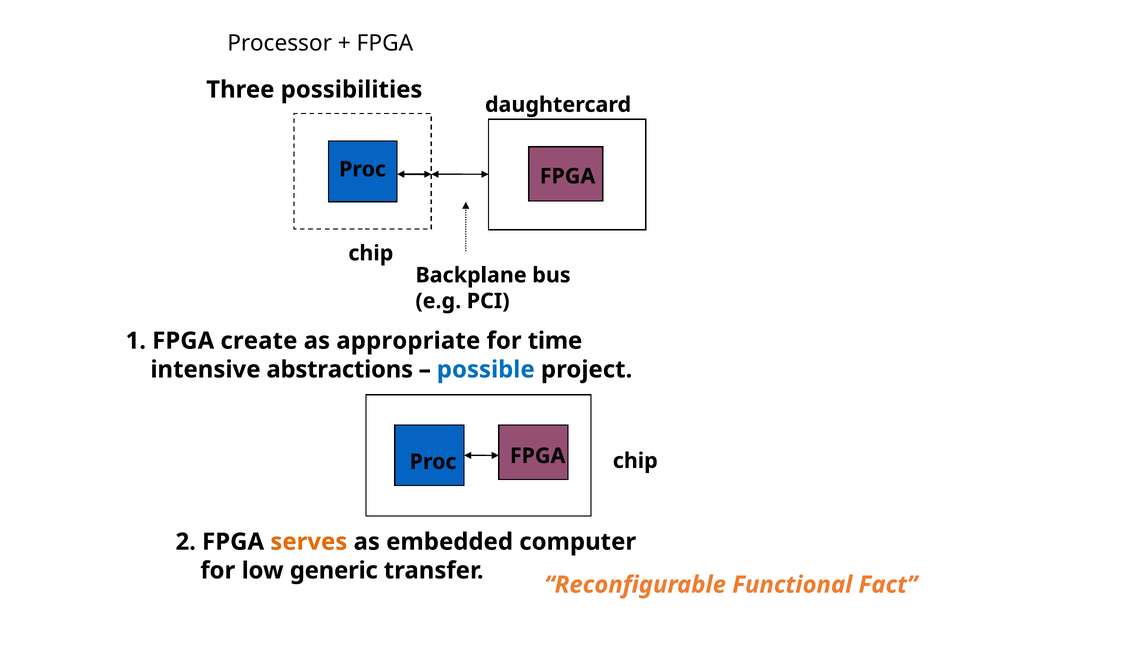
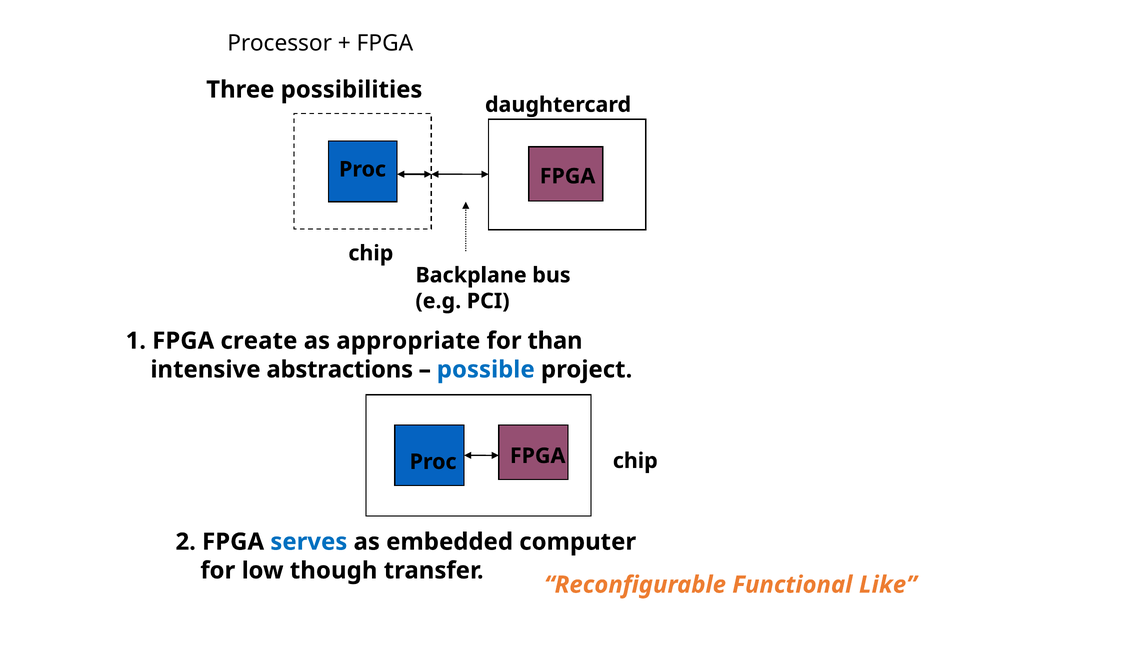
time: time -> than
serves colour: orange -> blue
generic: generic -> though
Fact: Fact -> Like
